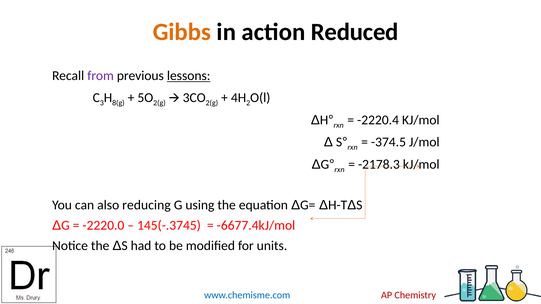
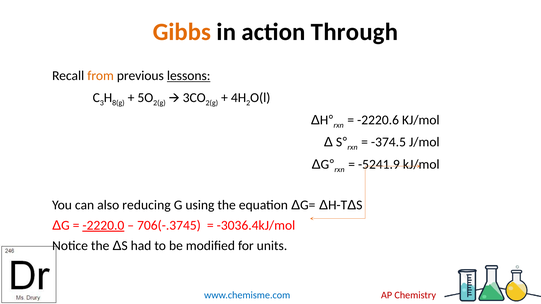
Reduced: Reduced -> Through
from colour: purple -> orange
-2220.4: -2220.4 -> -2220.6
-2178.3: -2178.3 -> -5241.9
-2220.0 underline: none -> present
145(-.3745: 145(-.3745 -> 706(-.3745
-6677.4kJ/mol: -6677.4kJ/mol -> -3036.4kJ/mol
